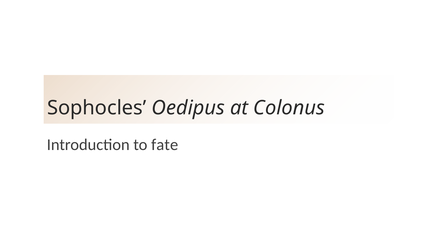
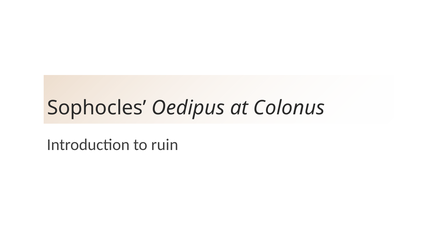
fate: fate -> ruin
